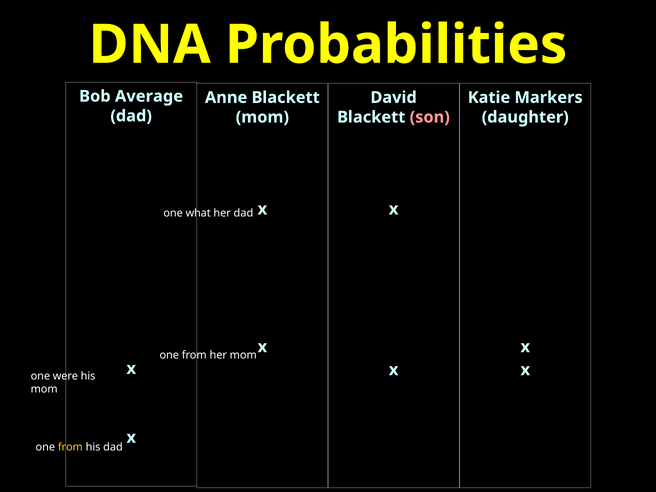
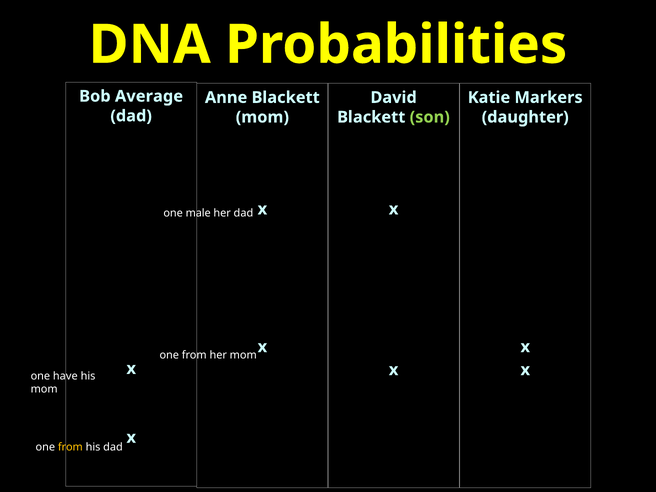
son colour: pink -> light green
what: what -> male
were: were -> have
